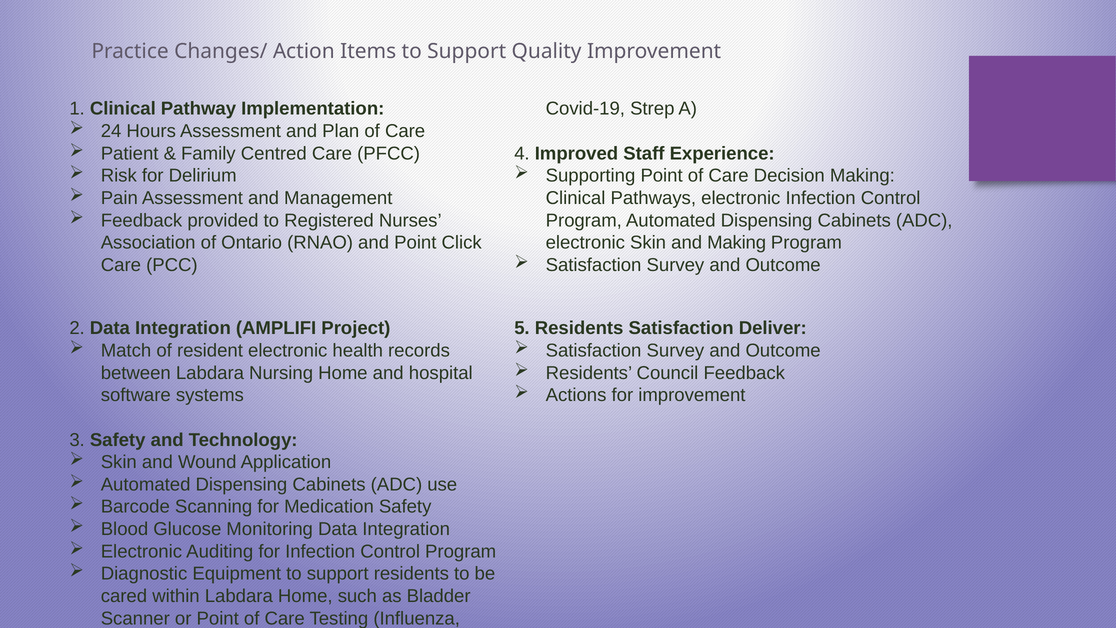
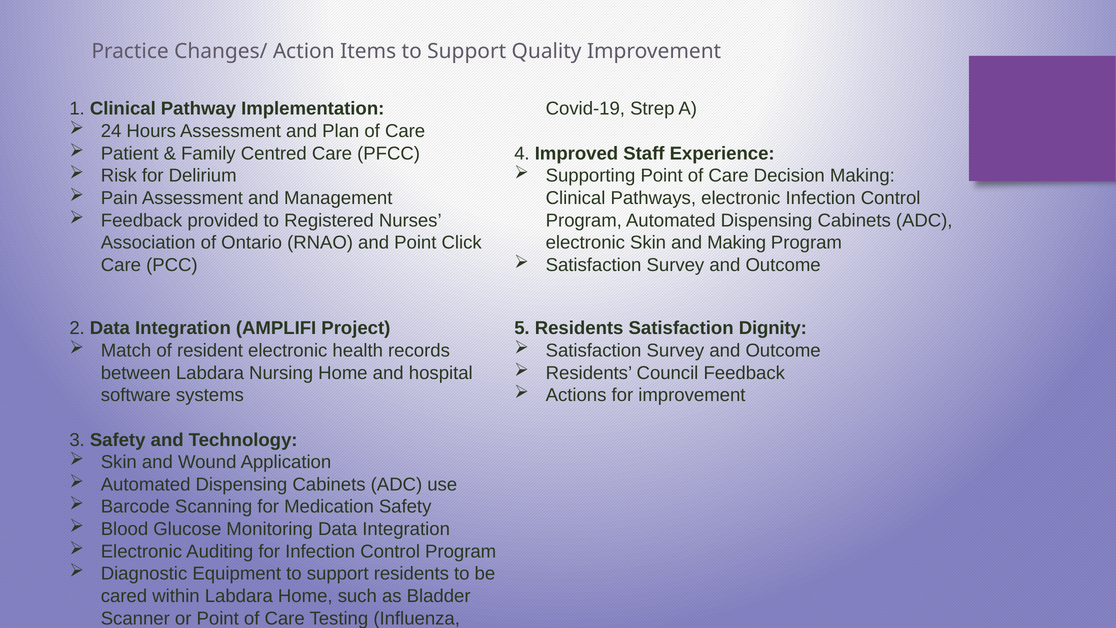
Deliver: Deliver -> Dignity
